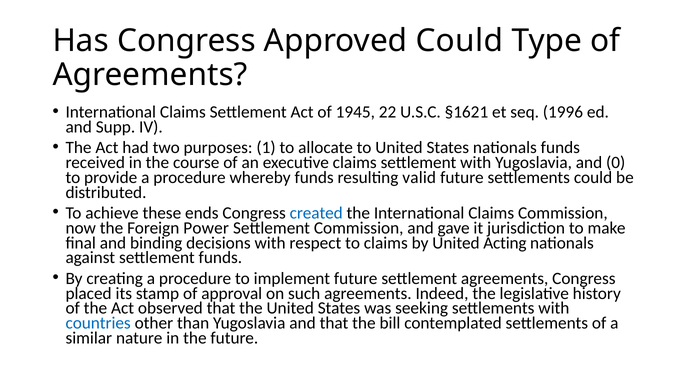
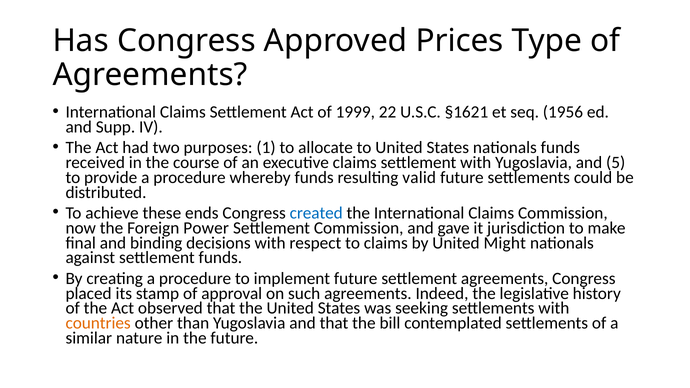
Approved Could: Could -> Prices
1945: 1945 -> 1999
1996: 1996 -> 1956
0: 0 -> 5
Acting: Acting -> Might
countries colour: blue -> orange
